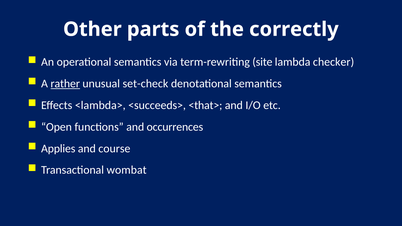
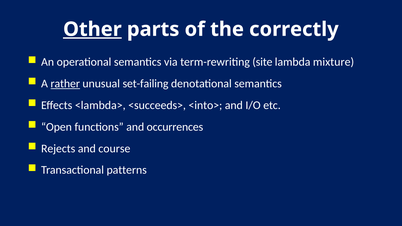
Other underline: none -> present
checker: checker -> mixture
set-check: set-check -> set-failing
<that>: <that> -> <into>
Applies: Applies -> Rejects
wombat: wombat -> patterns
